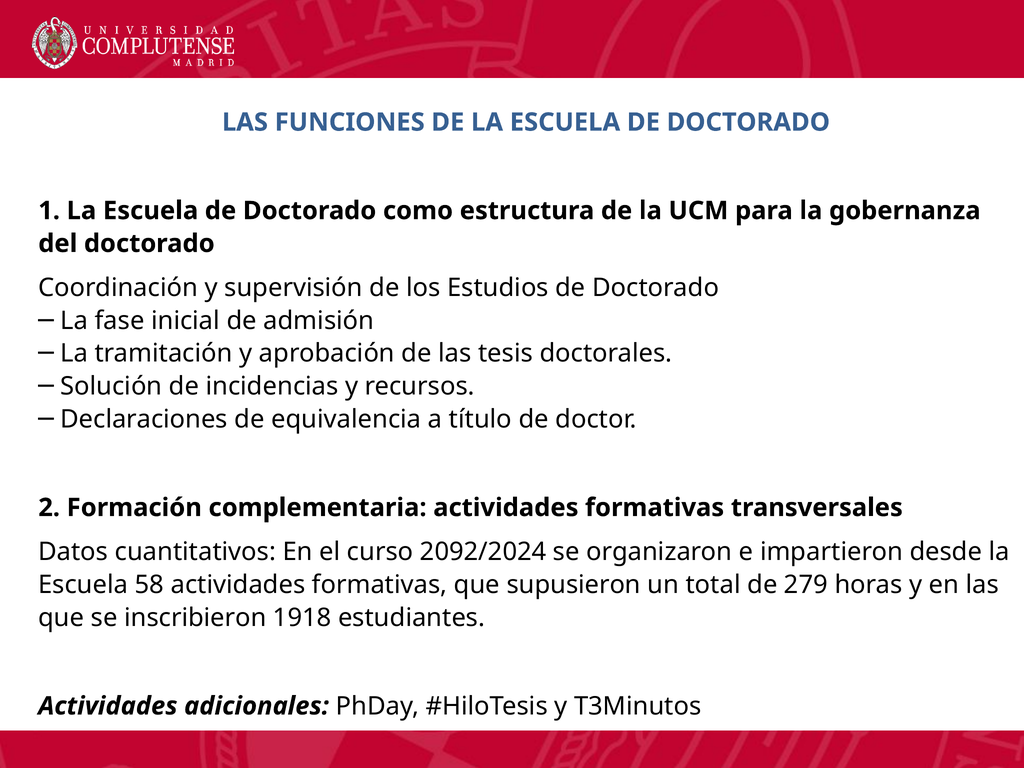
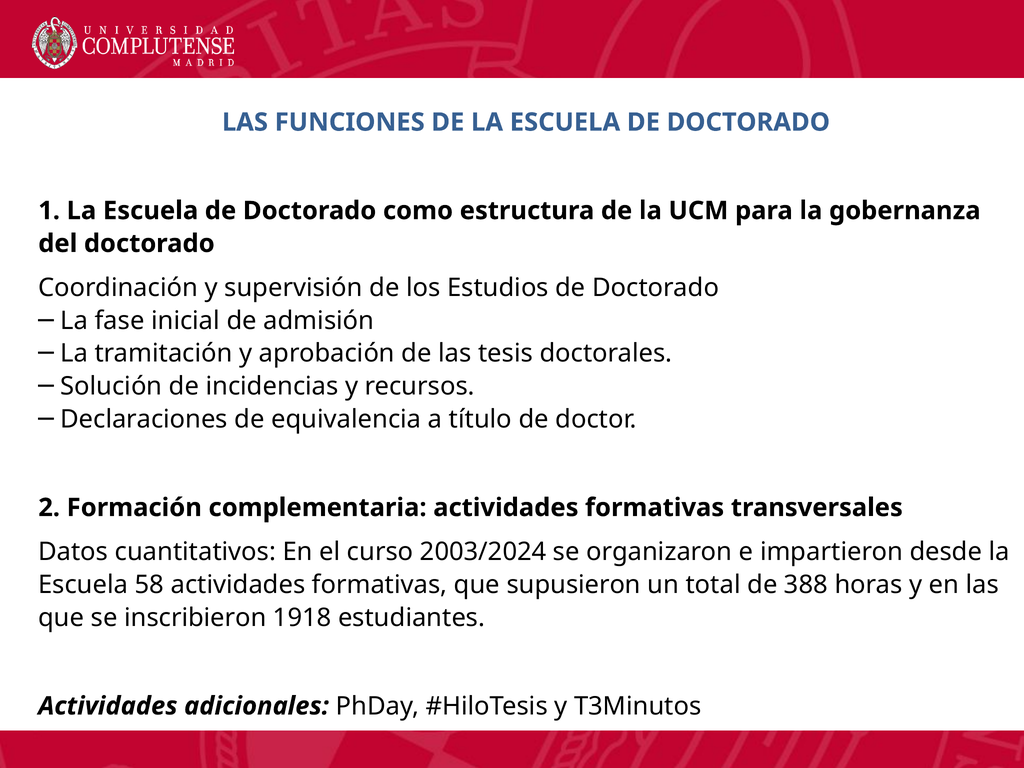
2092/2024: 2092/2024 -> 2003/2024
279: 279 -> 388
